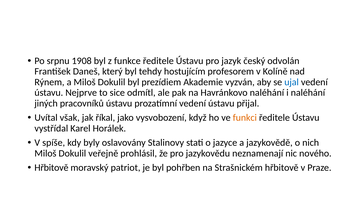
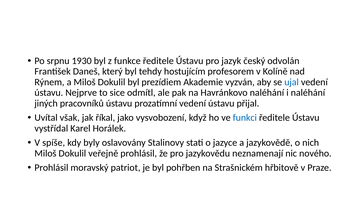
1908: 1908 -> 1930
funkci colour: orange -> blue
Hřbitově at (51, 168): Hřbitově -> Prohlásil
